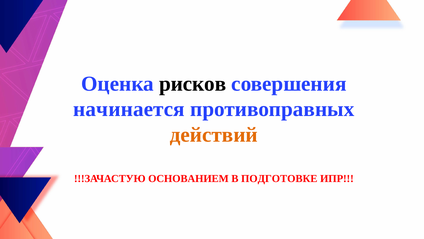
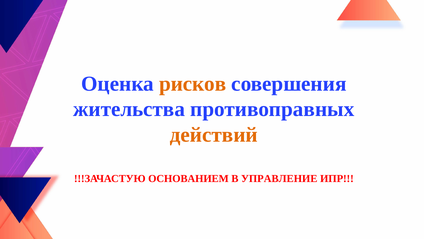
рисков colour: black -> orange
начинается: начинается -> жительства
ПОДГОТОВКЕ: ПОДГОТОВКЕ -> УПРАВЛЕНИЕ
